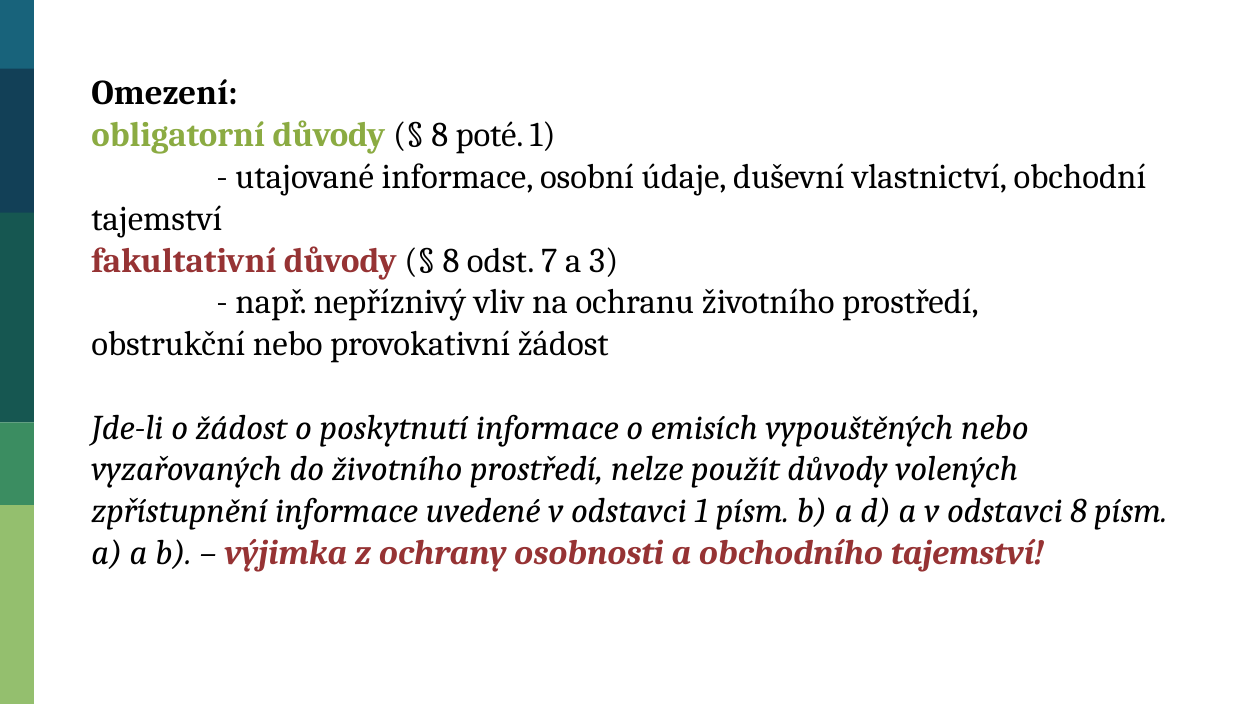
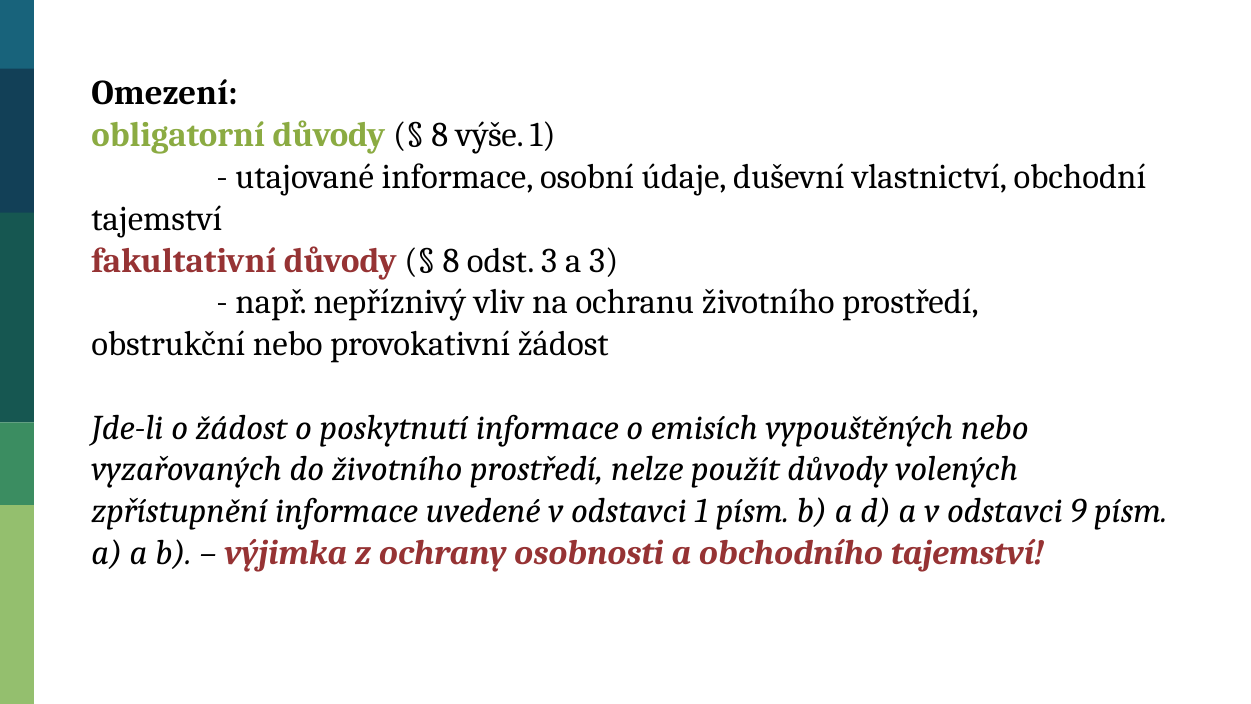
poté: poté -> výše
odst 7: 7 -> 3
odstavci 8: 8 -> 9
